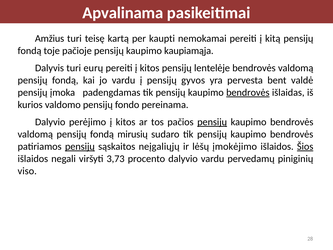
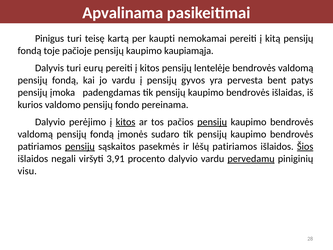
Amžius: Amžius -> Pinigus
valdė: valdė -> patys
bendrovės at (248, 92) underline: present -> none
kitos at (126, 122) underline: none -> present
mirusių: mirusių -> įmonės
neįgaliųjų: neįgaliųjų -> pasekmės
lėšų įmokėjimo: įmokėjimo -> patiriamos
3,73: 3,73 -> 3,91
pervedamų underline: none -> present
viso: viso -> visu
